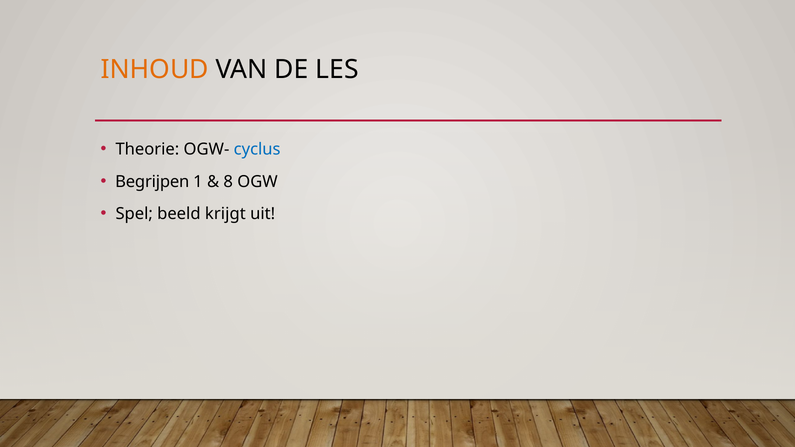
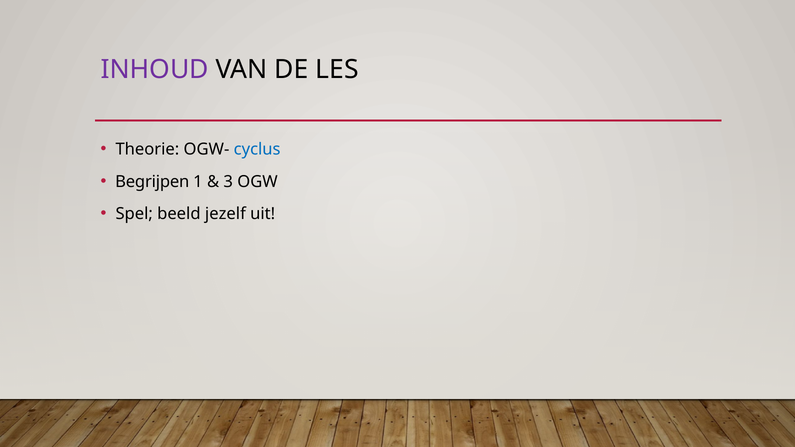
INHOUD colour: orange -> purple
8: 8 -> 3
krijgt: krijgt -> jezelf
